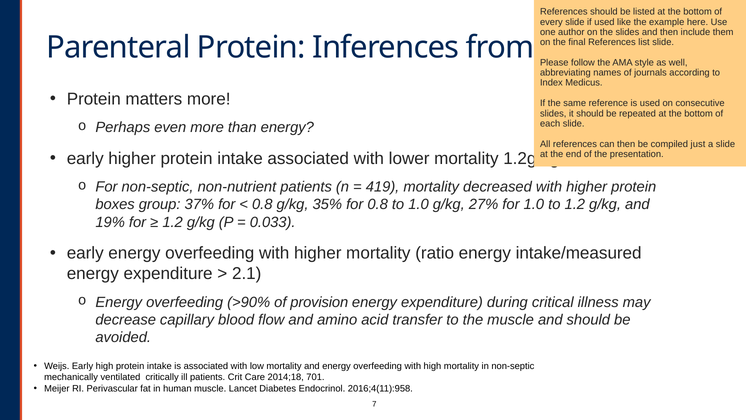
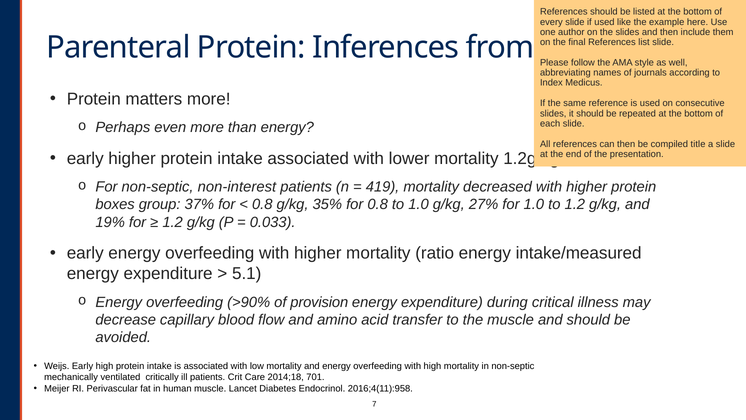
just: just -> title
non-nutrient: non-nutrient -> non-interest
2.1: 2.1 -> 5.1
